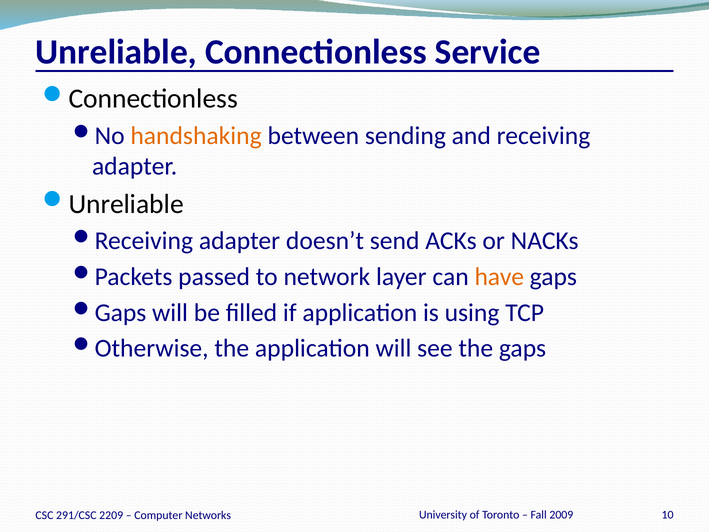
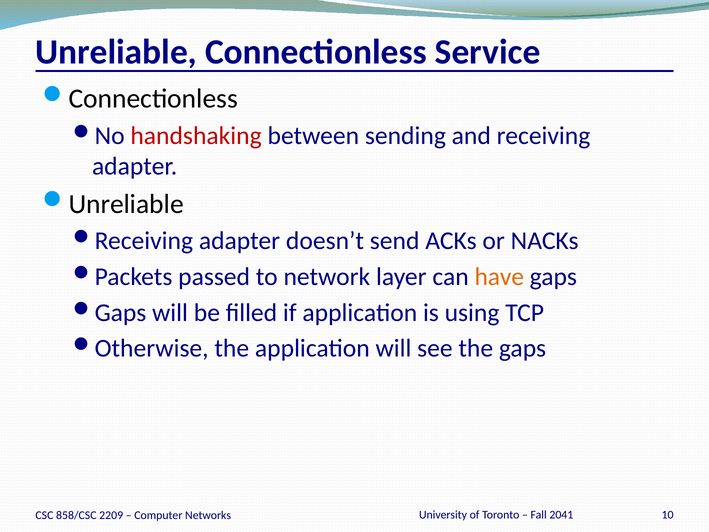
handshaking colour: orange -> red
2009: 2009 -> 2041
291/CSC: 291/CSC -> 858/CSC
